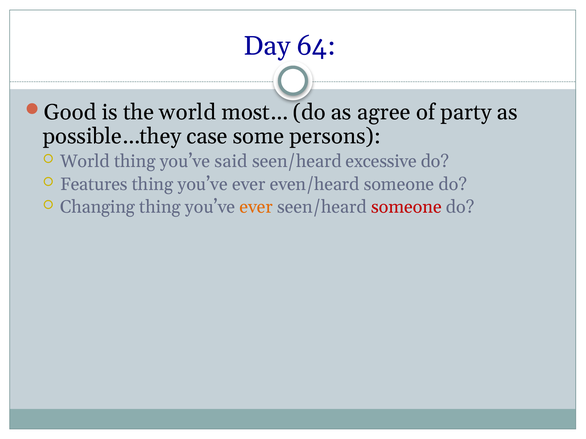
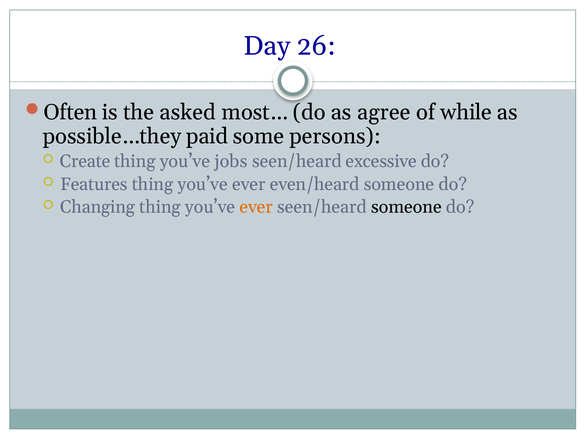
64: 64 -> 26
Good: Good -> Often
the world: world -> asked
party: party -> while
case: case -> paid
World at (85, 161): World -> Create
said: said -> jobs
someone at (406, 207) colour: red -> black
